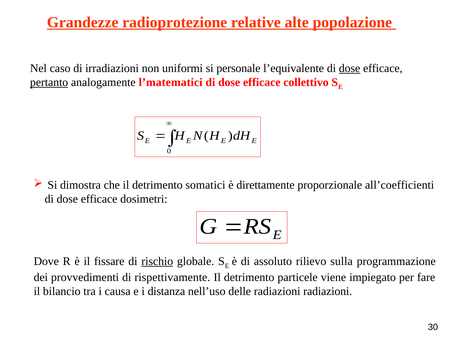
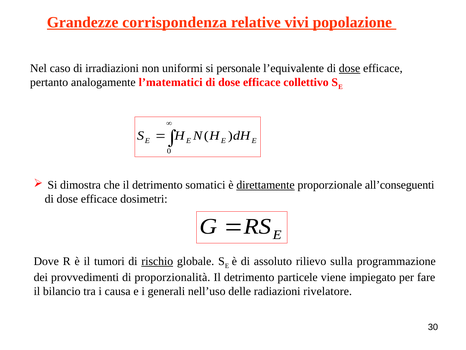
radioprotezione: radioprotezione -> corrispondenza
alte: alte -> vivi
pertanto underline: present -> none
direttamente underline: none -> present
all’coefficienti: all’coefficienti -> all’conseguenti
fissare: fissare -> tumori
rispettivamente: rispettivamente -> proporzionalità
distanza: distanza -> generali
radiazioni radiazioni: radiazioni -> rivelatore
